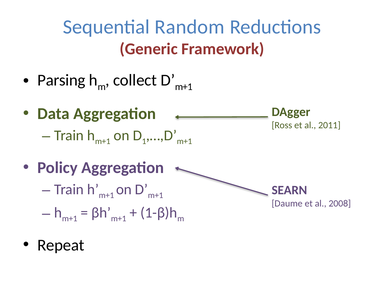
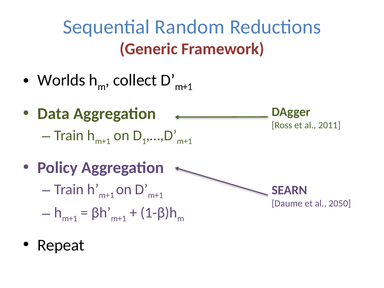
Parsing: Parsing -> Worlds
2008: 2008 -> 2050
